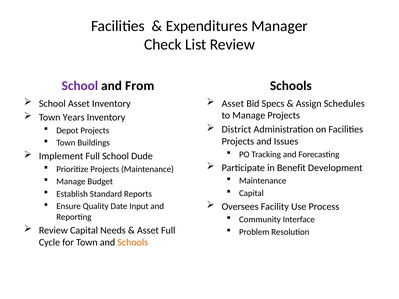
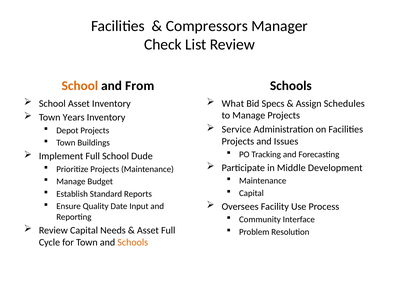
Expenditures: Expenditures -> Compressors
School at (80, 86) colour: purple -> orange
Asset at (233, 104): Asset -> What
District: District -> Service
Benefit: Benefit -> Middle
